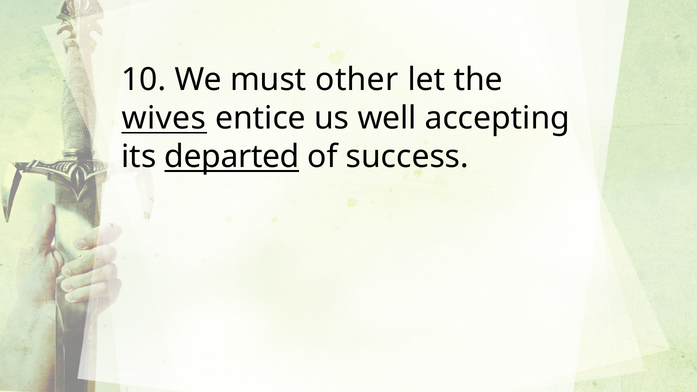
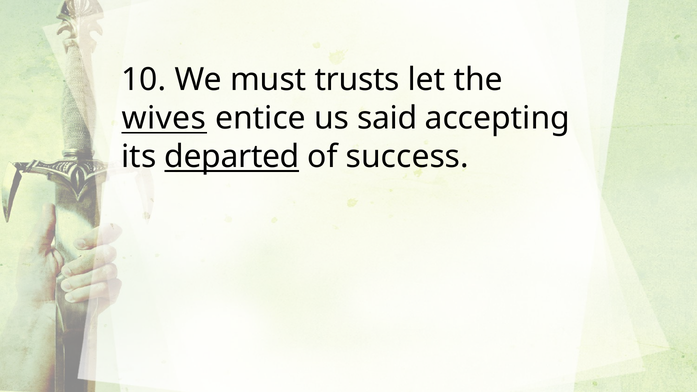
other: other -> trusts
well: well -> said
